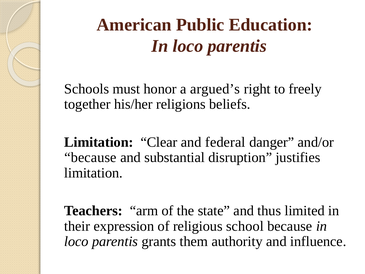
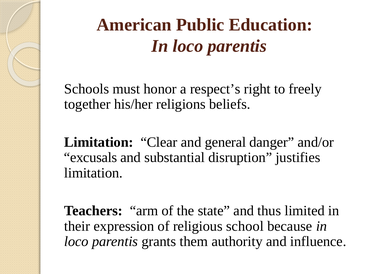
argued’s: argued’s -> respect’s
federal: federal -> general
because at (90, 157): because -> excusals
